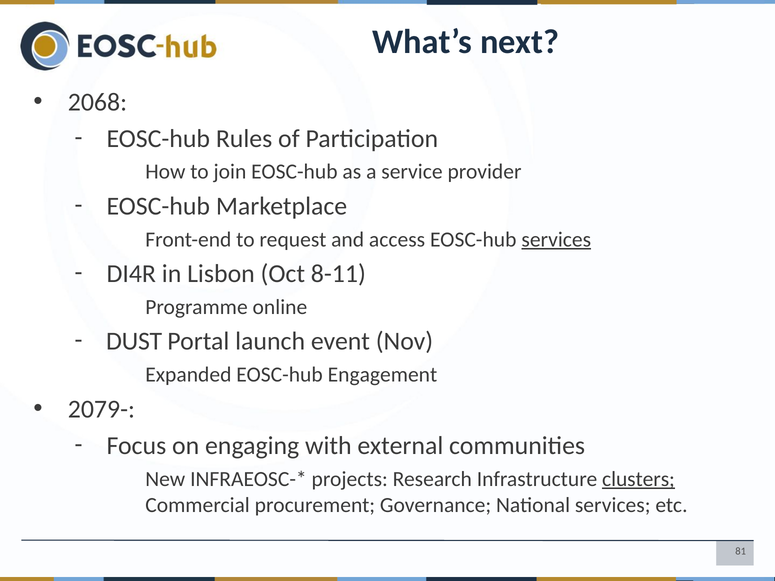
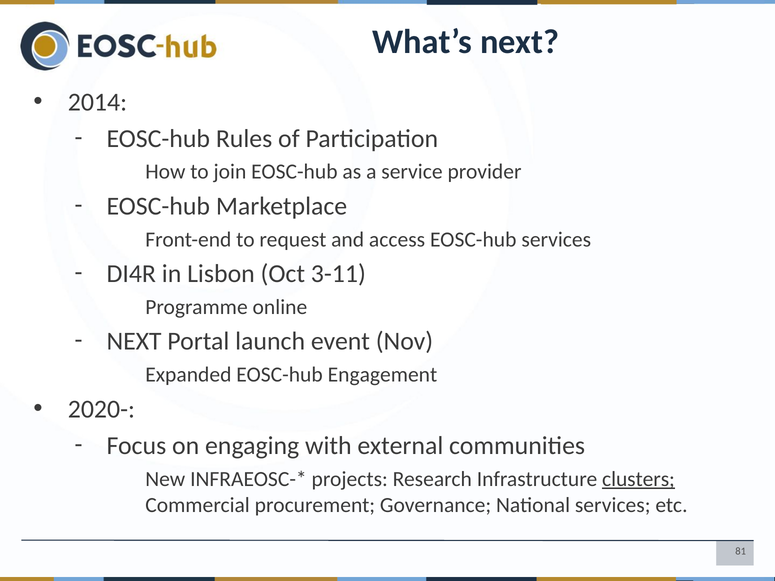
2068: 2068 -> 2014
services at (556, 240) underline: present -> none
8-11: 8-11 -> 3-11
DUST at (134, 341): DUST -> NEXT
2079-: 2079- -> 2020-
